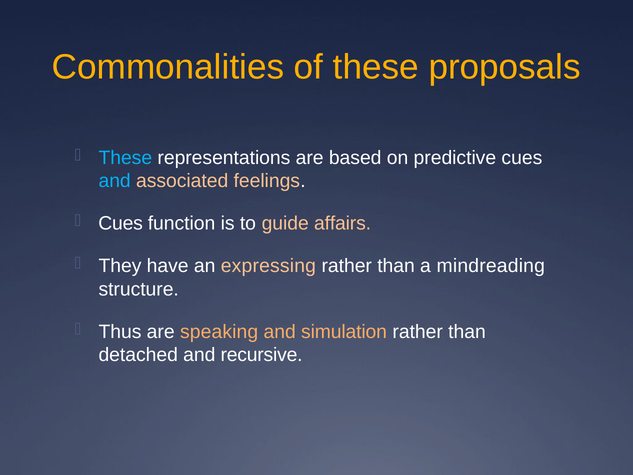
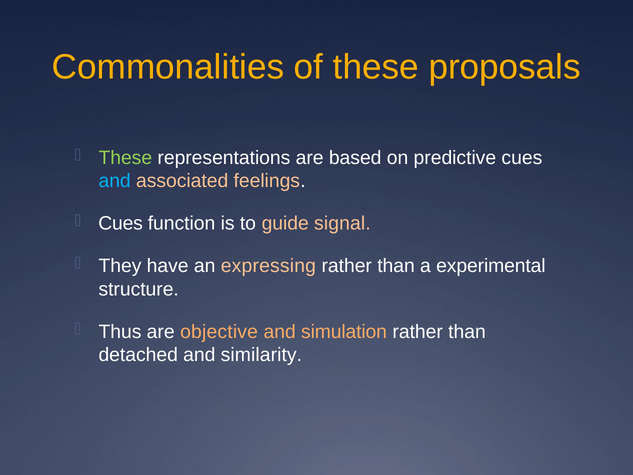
These at (125, 158) colour: light blue -> light green
affairs: affairs -> signal
mindreading: mindreading -> experimental
speaking: speaking -> objective
recursive: recursive -> similarity
